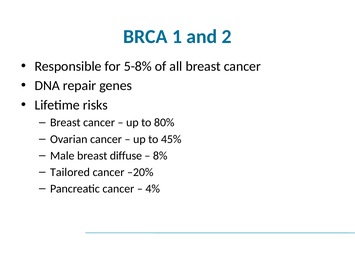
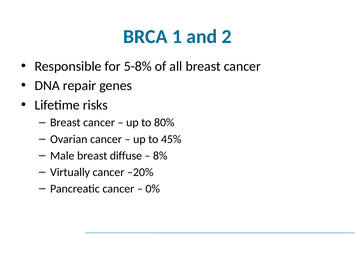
Tailored: Tailored -> Virtually
4%: 4% -> 0%
